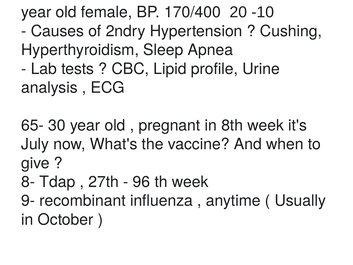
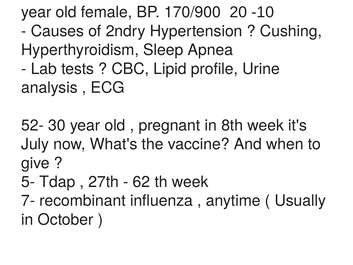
170/400: 170/400 -> 170/900
65-: 65- -> 52-
8-: 8- -> 5-
96: 96 -> 62
9-: 9- -> 7-
